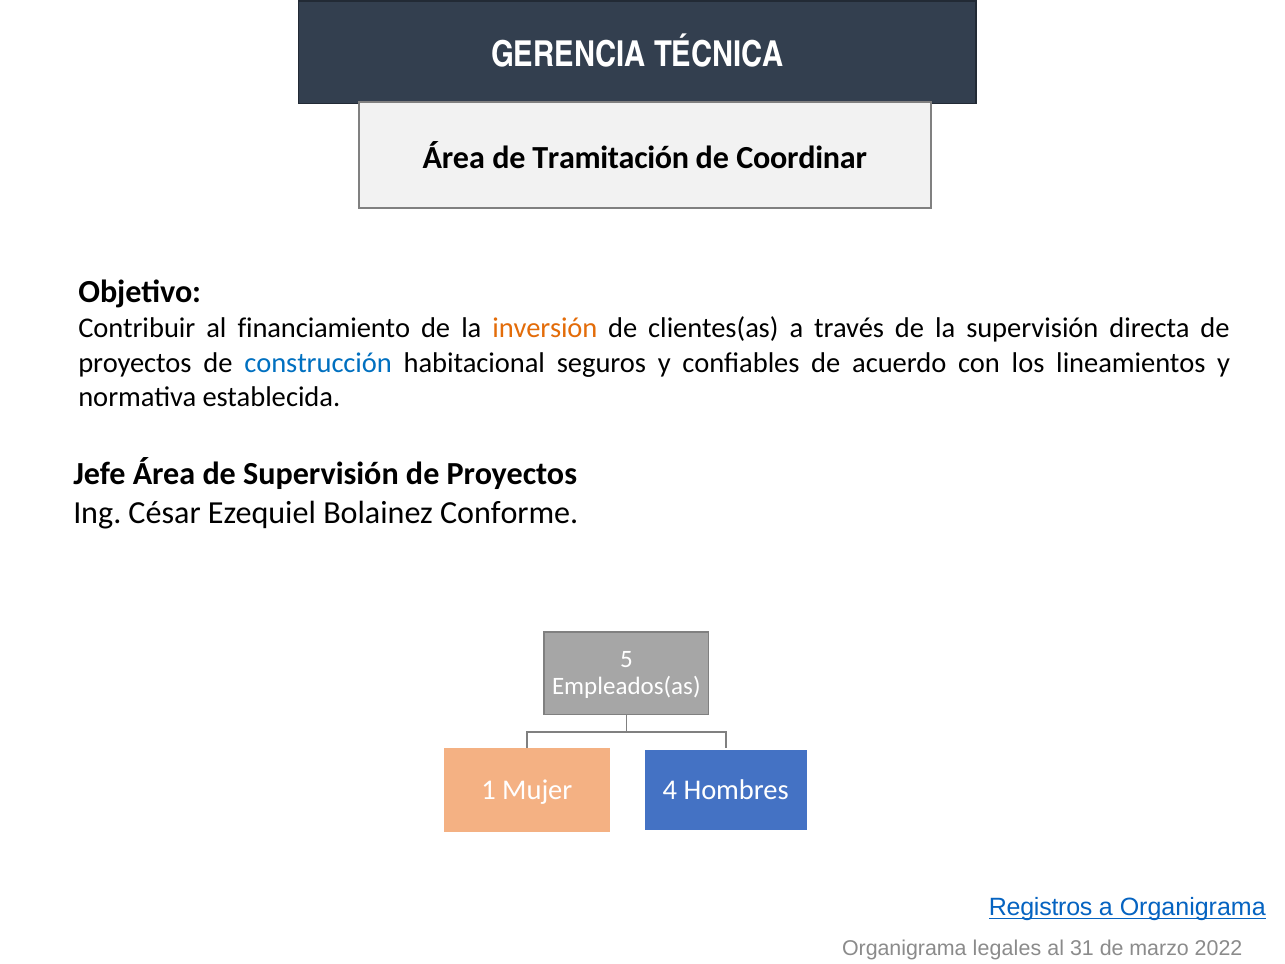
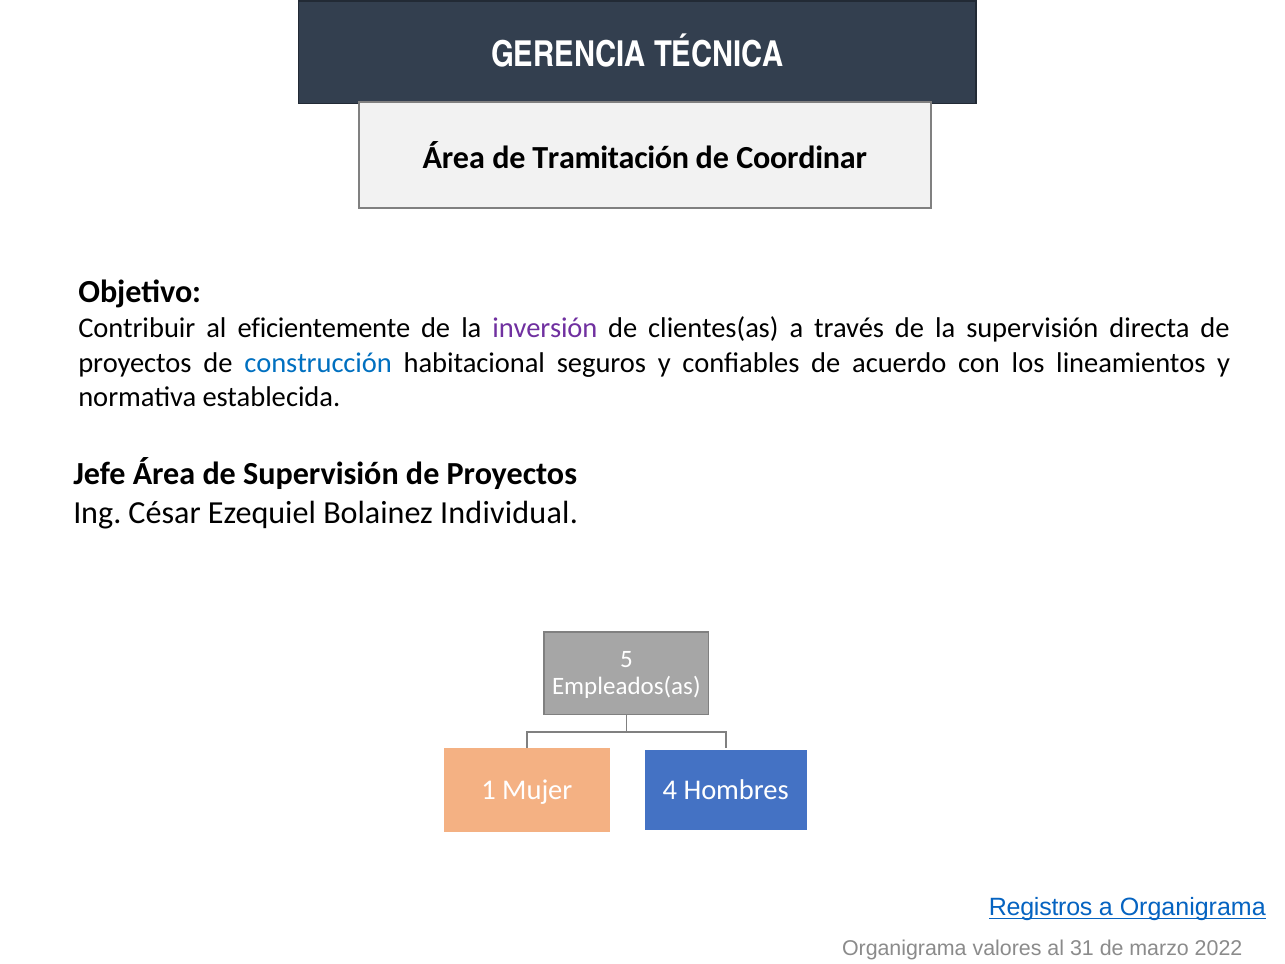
financiamiento: financiamiento -> eficientemente
inversión colour: orange -> purple
Conforme: Conforme -> Individual
legales: legales -> valores
